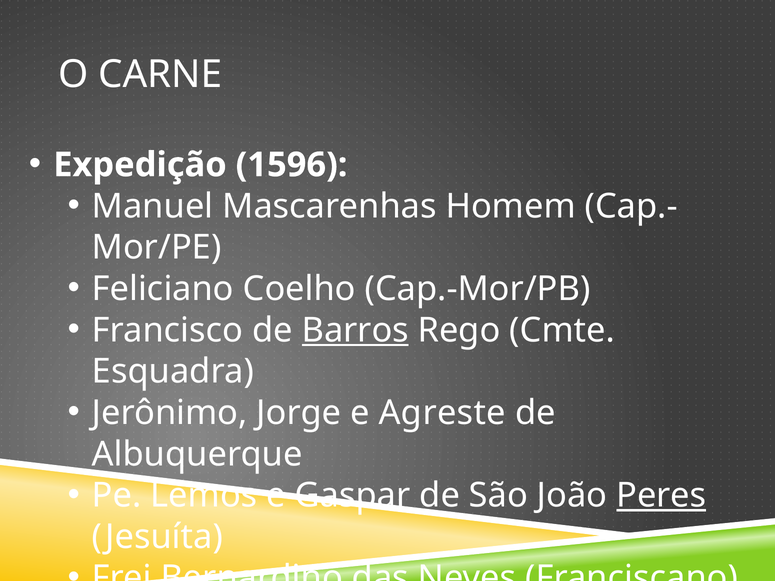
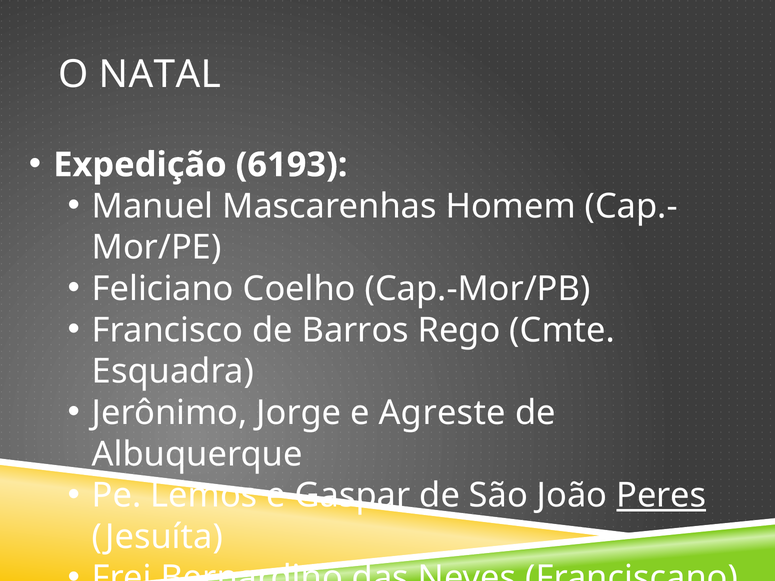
CARNE: CARNE -> NATAL
1596: 1596 -> 6193
Barros underline: present -> none
